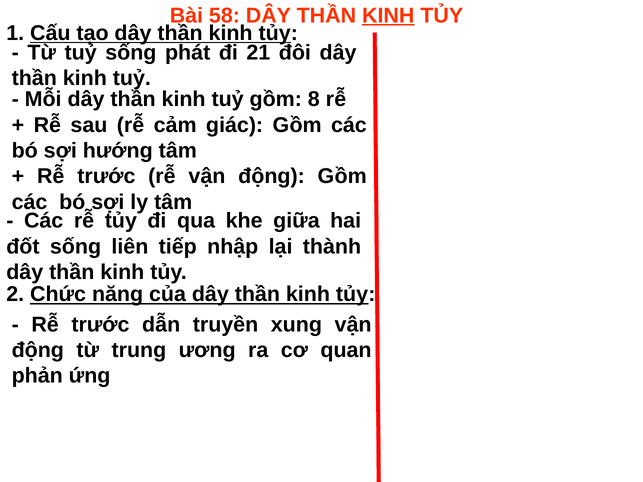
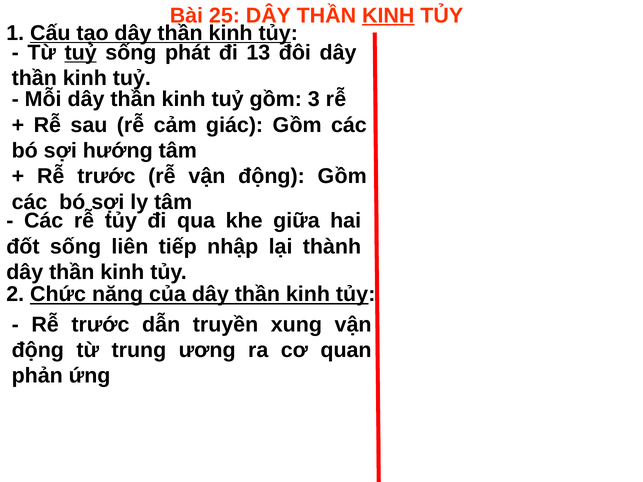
58: 58 -> 25
tuỷ at (81, 53) underline: none -> present
21: 21 -> 13
8: 8 -> 3
